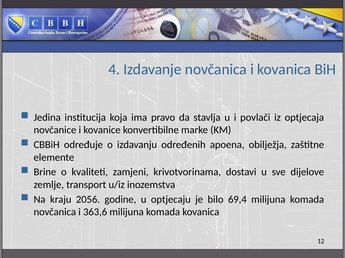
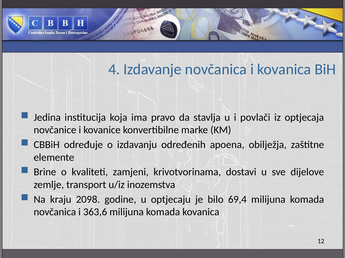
2056: 2056 -> 2098
